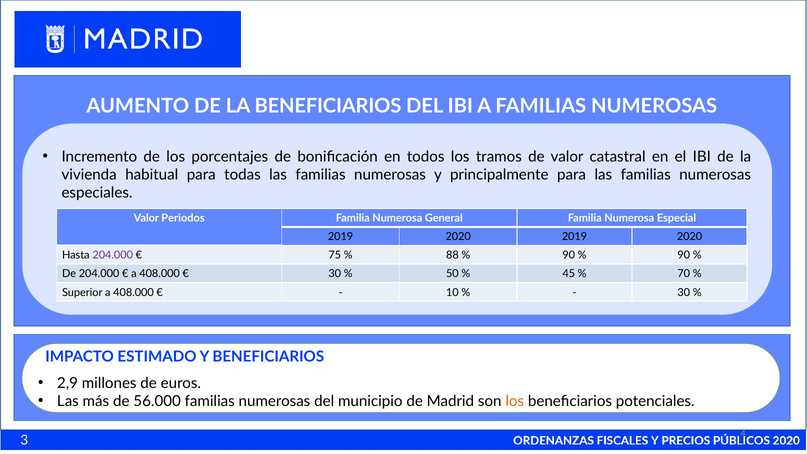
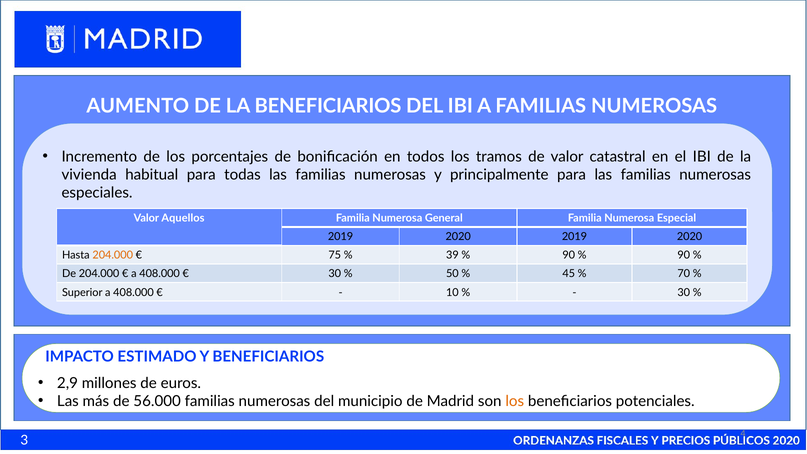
Periodos: Periodos -> Aquellos
204.000 at (113, 255) colour: purple -> orange
88: 88 -> 39
